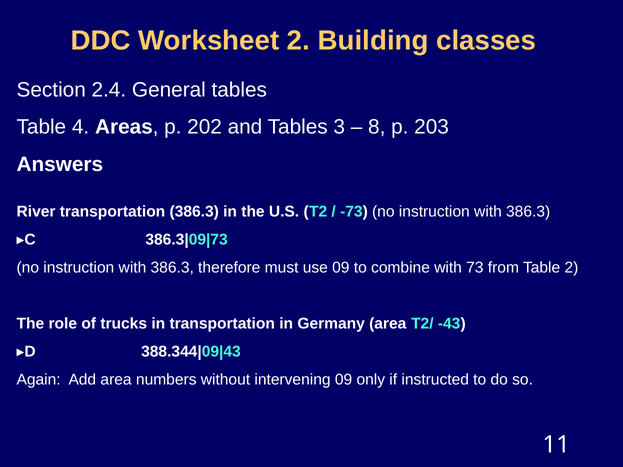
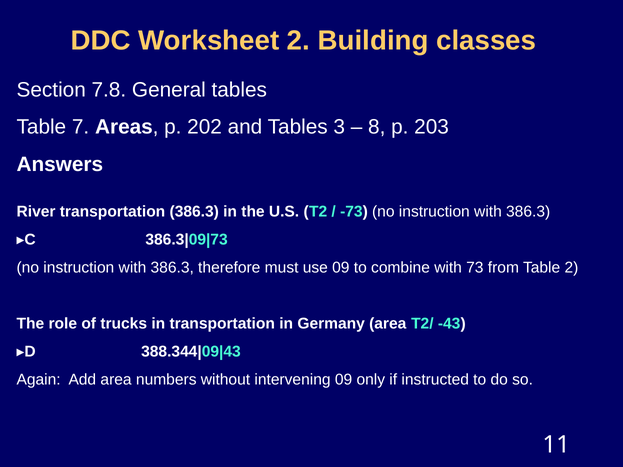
2.4: 2.4 -> 7.8
4: 4 -> 7
